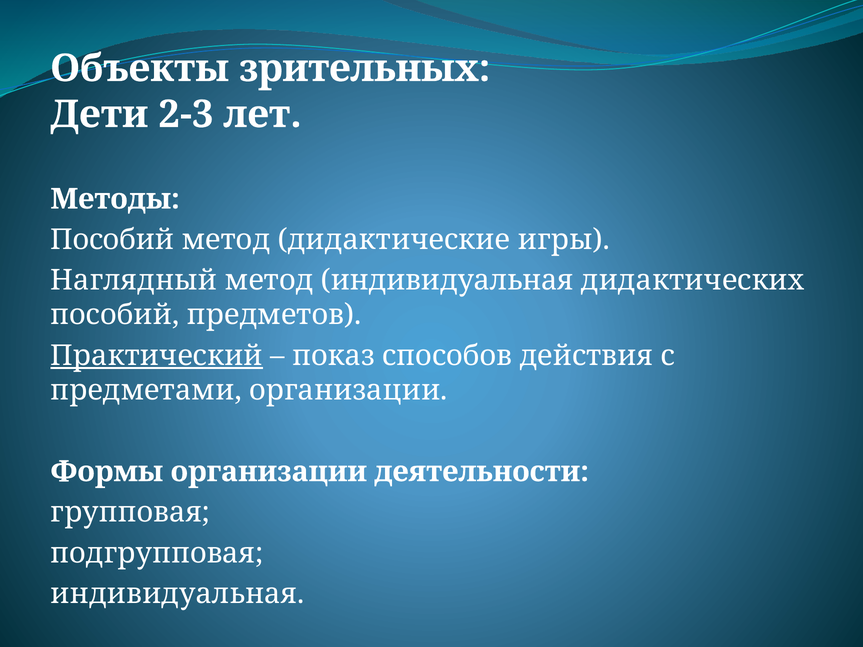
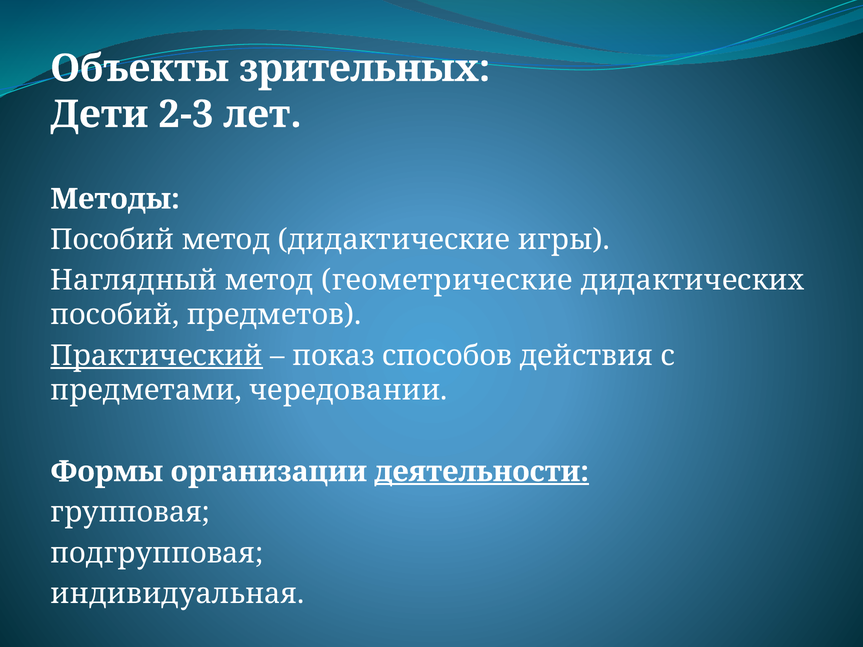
метод индивидуальная: индивидуальная -> геометрические
предметами организации: организации -> чередовании
деятельности underline: none -> present
